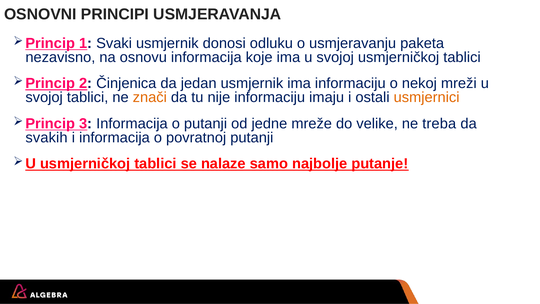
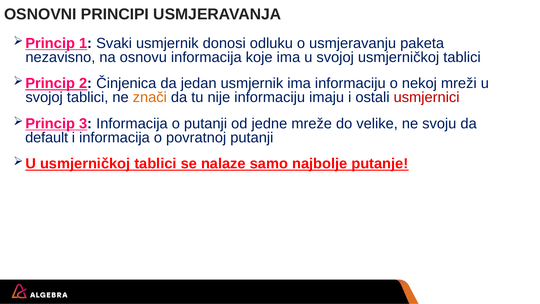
usmjernici colour: orange -> red
treba: treba -> svoju
svakih: svakih -> default
